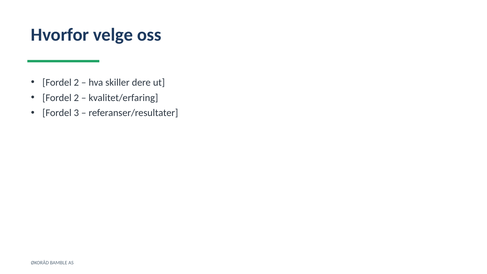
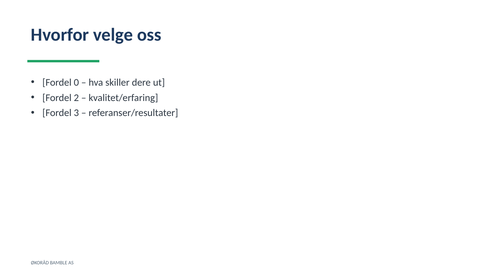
2 at (76, 82): 2 -> 0
